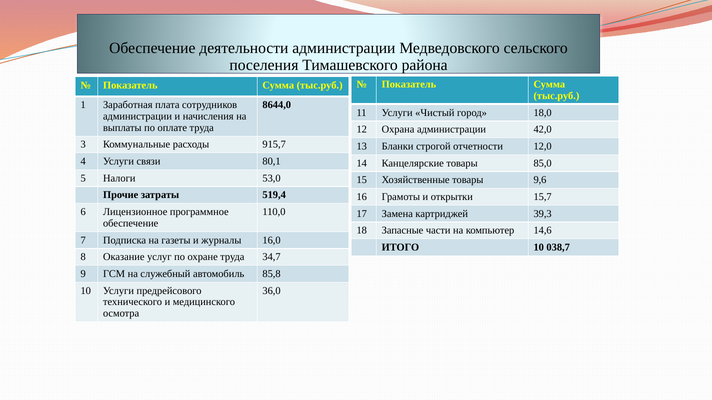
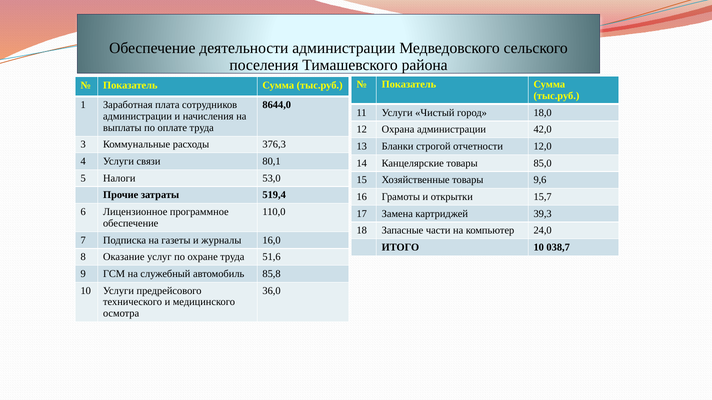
915,7: 915,7 -> 376,3
14,6: 14,6 -> 24,0
34,7: 34,7 -> 51,6
